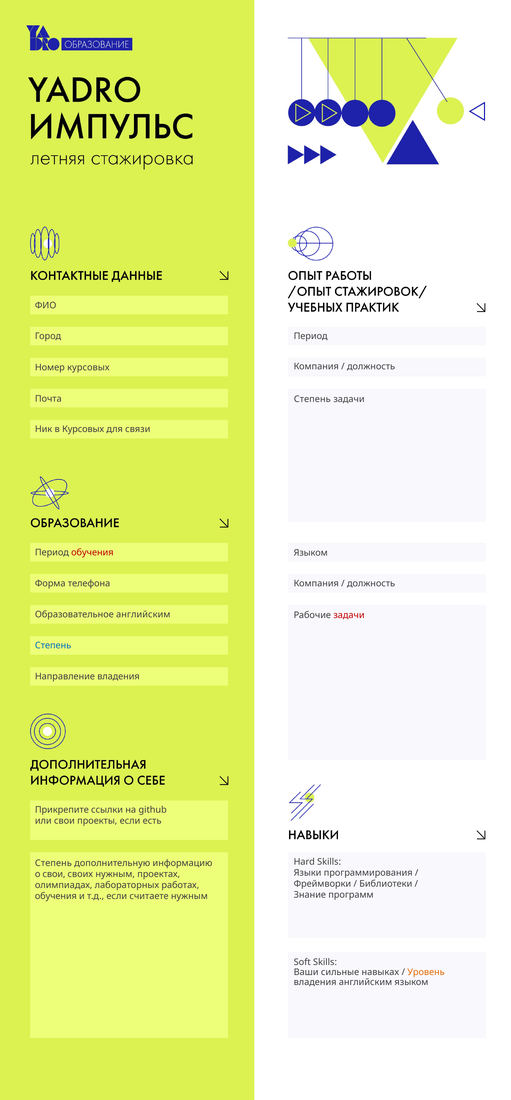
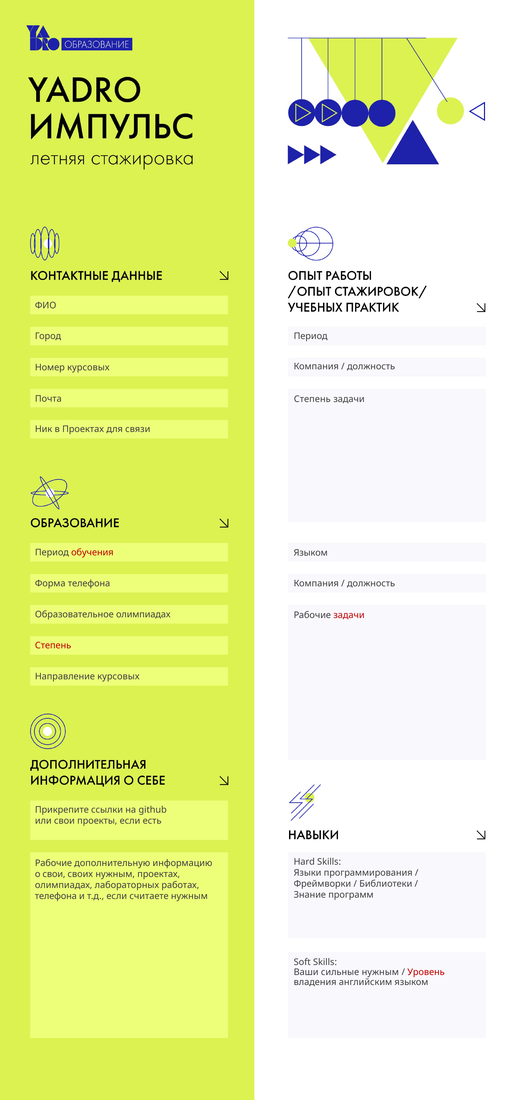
в Курсовых: Курсовых -> Проектах
Образовательное английским: английским -> олимпиадах
Степень at (53, 646) colour: blue -> red
Направление владения: владения -> курсовых
Степень at (53, 864): Степень -> Рабочие
обучения at (56, 897): обучения -> телефона
сильные навыках: навыках -> нужным
Уровень colour: orange -> red
